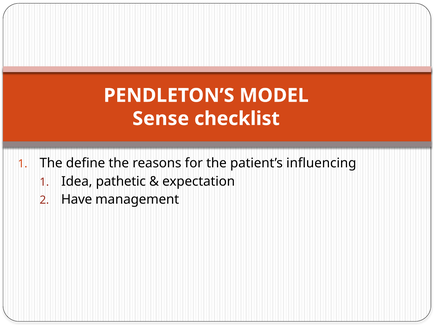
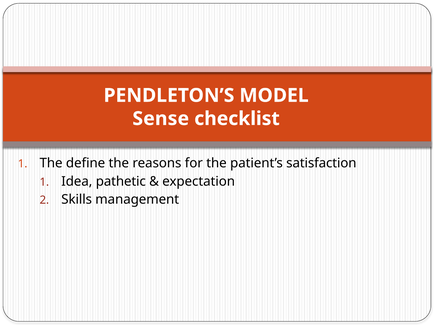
influencing: influencing -> satisfaction
Have: Have -> Skills
